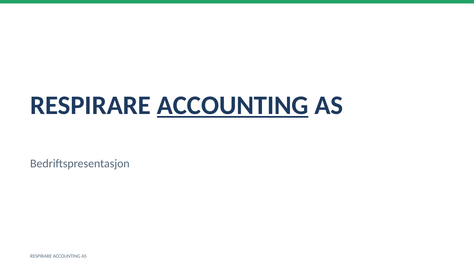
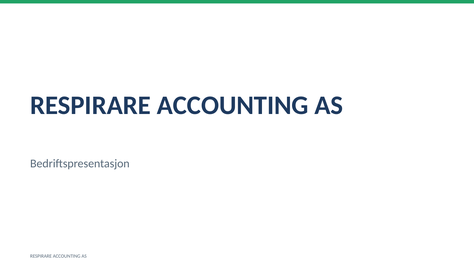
ACCOUNTING at (233, 105) underline: present -> none
